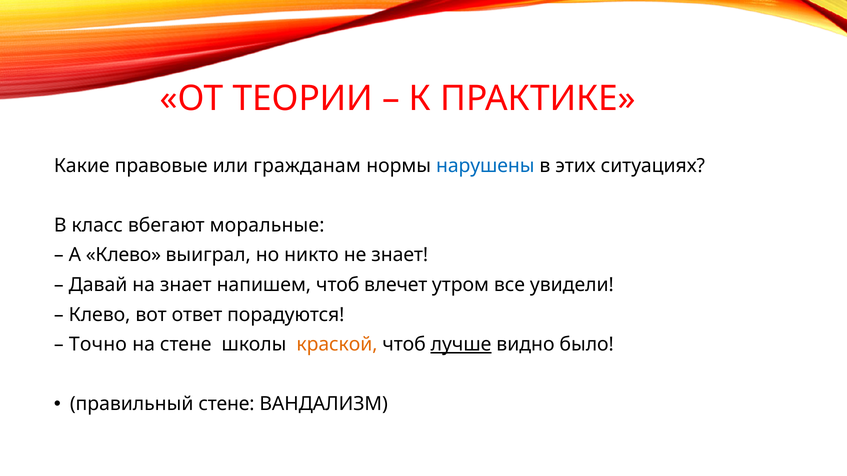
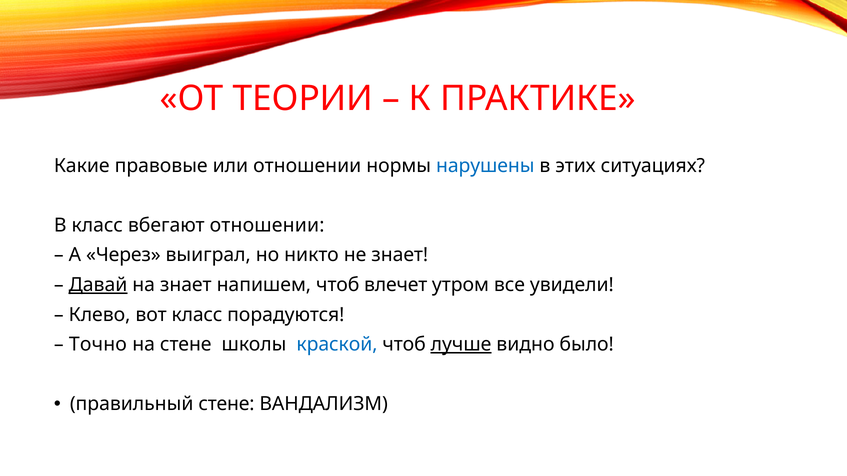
или гражданам: гражданам -> отношении
вбегают моральные: моральные -> отношении
А Клево: Клево -> Через
Давай underline: none -> present
вот ответ: ответ -> класс
краской colour: orange -> blue
